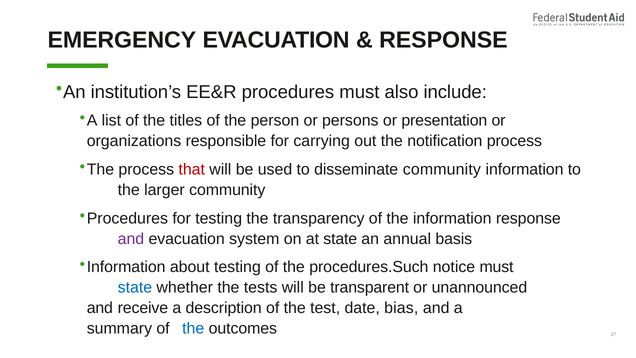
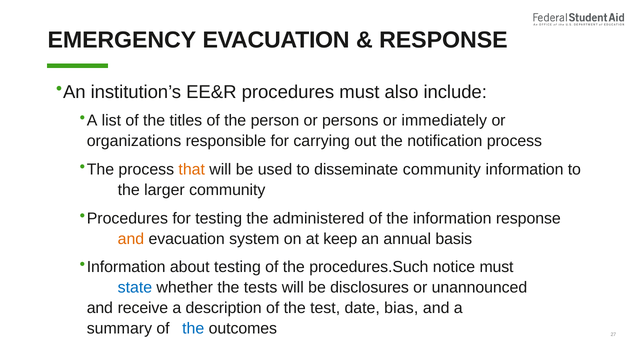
presentation: presentation -> immediately
that colour: red -> orange
transparency: transparency -> administered
and at (131, 239) colour: purple -> orange
at state: state -> keep
transparent: transparent -> disclosures
